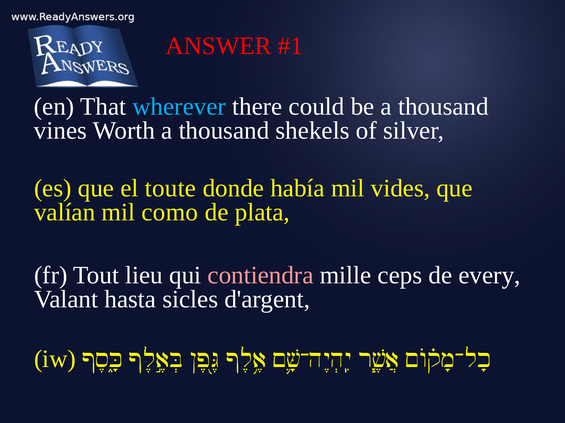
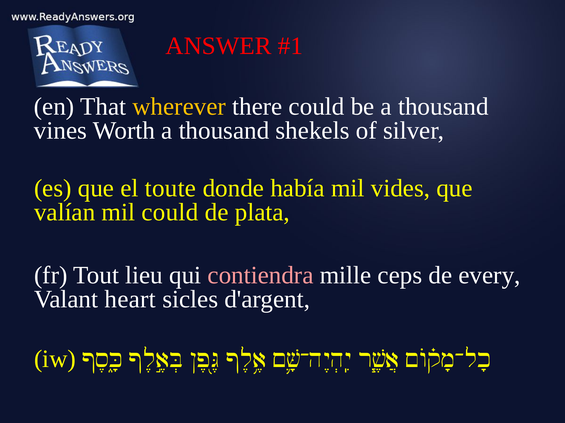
wherever colour: light blue -> yellow
mil como: como -> could
hasta: hasta -> heart
